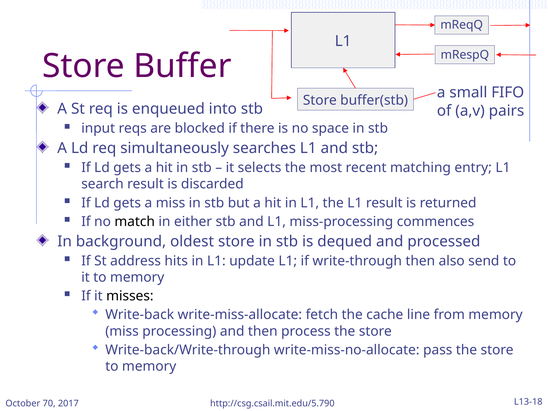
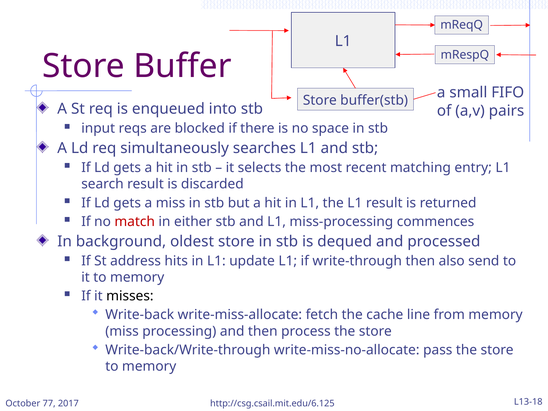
match colour: black -> red
70: 70 -> 77
http://csg.csail.mit.edu/5.790: http://csg.csail.mit.edu/5.790 -> http://csg.csail.mit.edu/6.125
